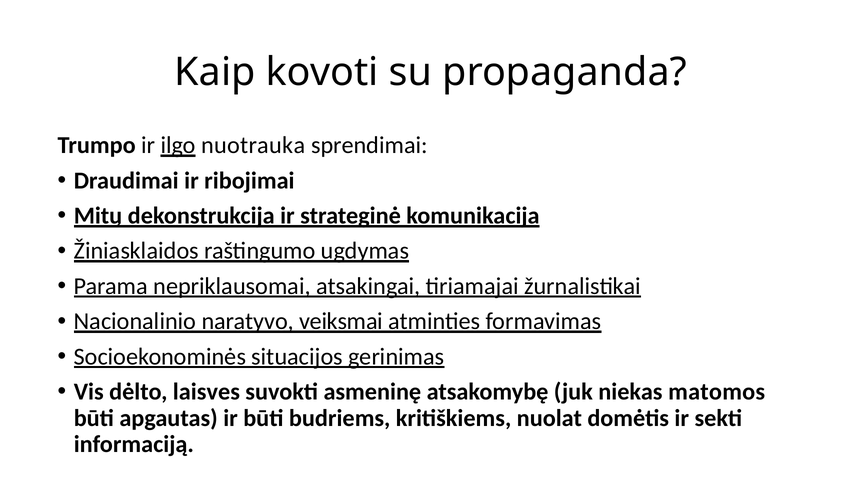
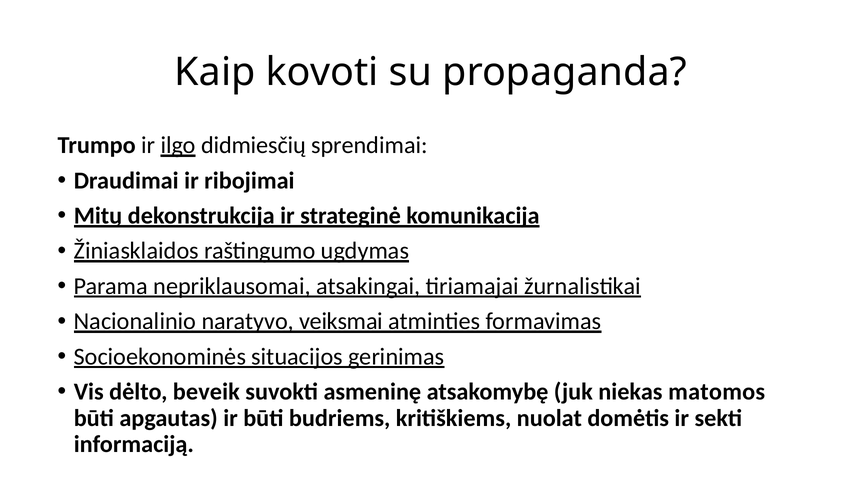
nuotrauka: nuotrauka -> didmiesčių
laisves: laisves -> beveik
